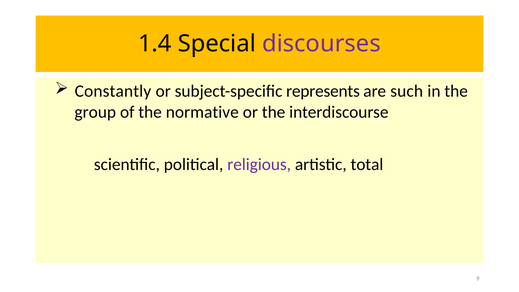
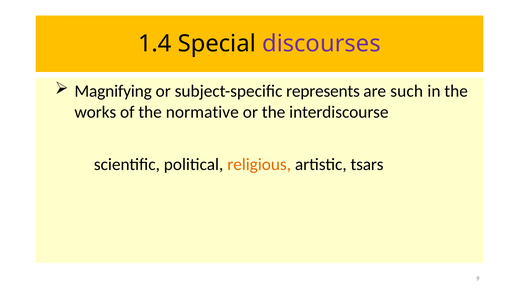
Constantly: Constantly -> Magnifying
group: group -> works
religious colour: purple -> orange
total: total -> tsars
